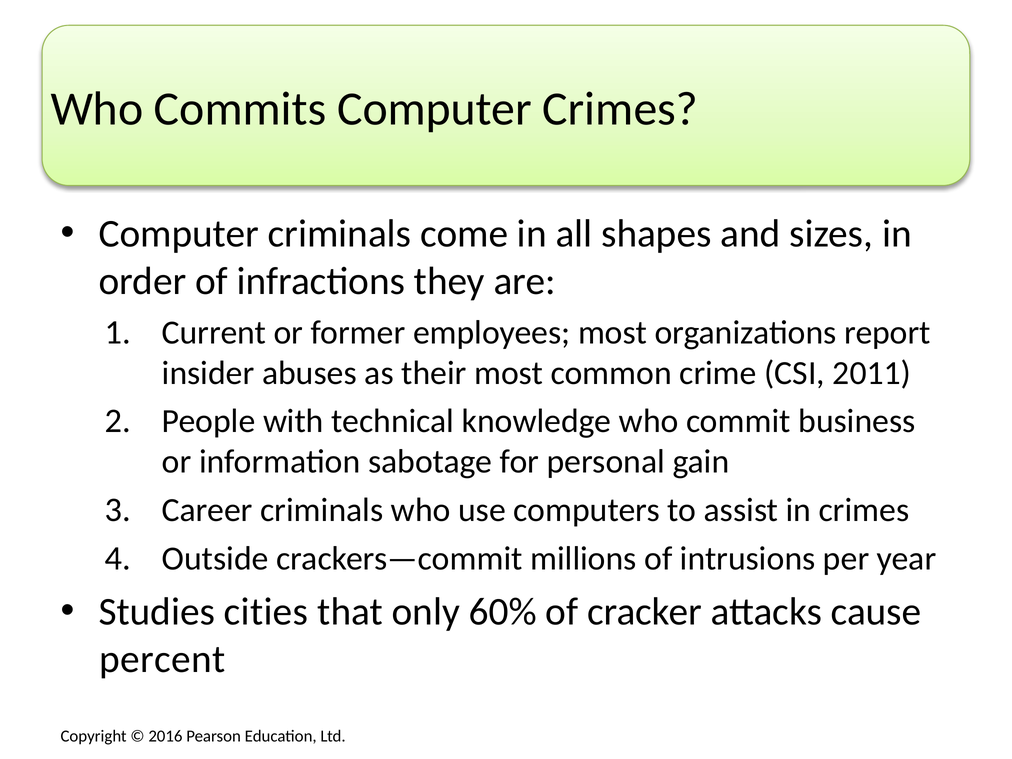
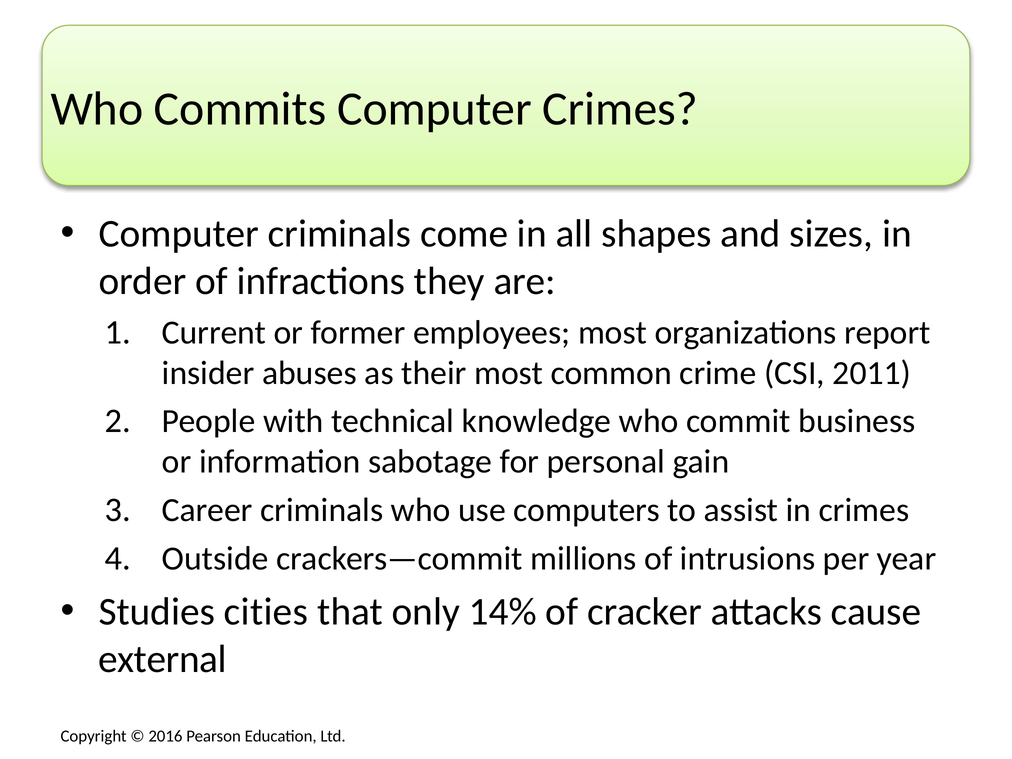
60%: 60% -> 14%
percent: percent -> external
